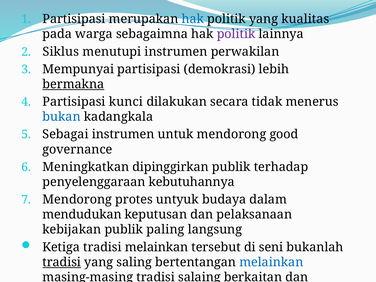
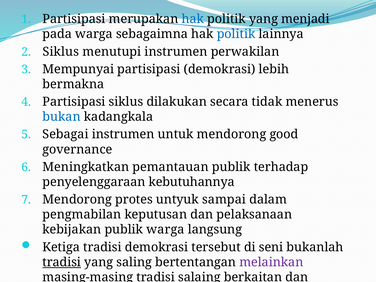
kualitas: kualitas -> menjadi
politik at (236, 34) colour: purple -> blue
bermakna underline: present -> none
Partisipasi kunci: kunci -> siklus
dipinggirkan: dipinggirkan -> pemantauan
budaya: budaya -> sampai
mendudukan: mendudukan -> pengmabilan
publik paling: paling -> warga
tradisi melainkan: melainkan -> demokrasi
melainkan at (271, 262) colour: blue -> purple
